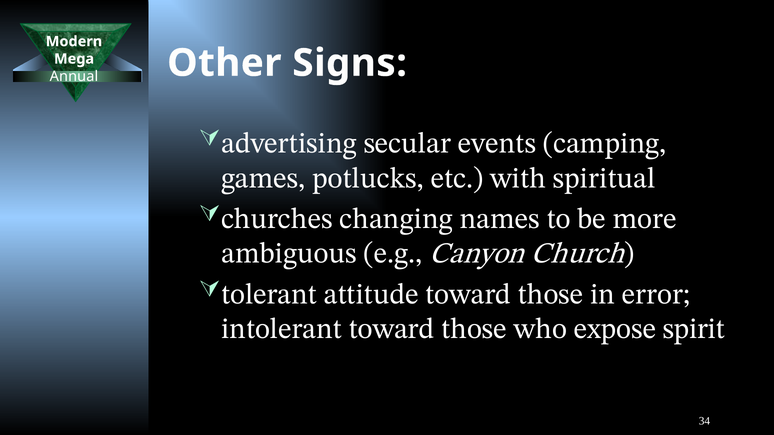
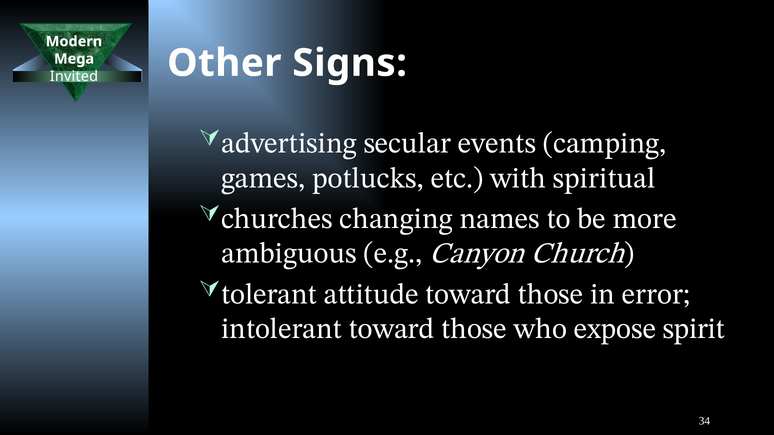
Annual: Annual -> Invited
